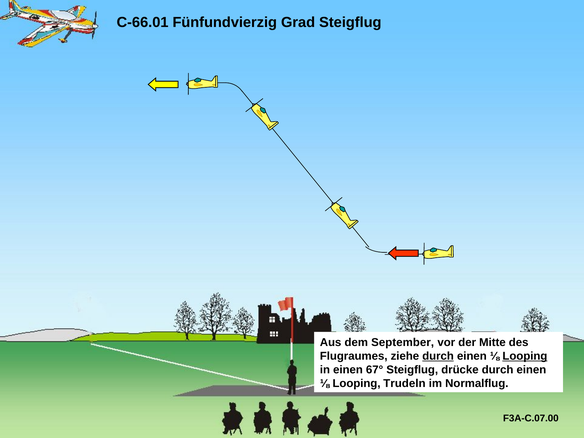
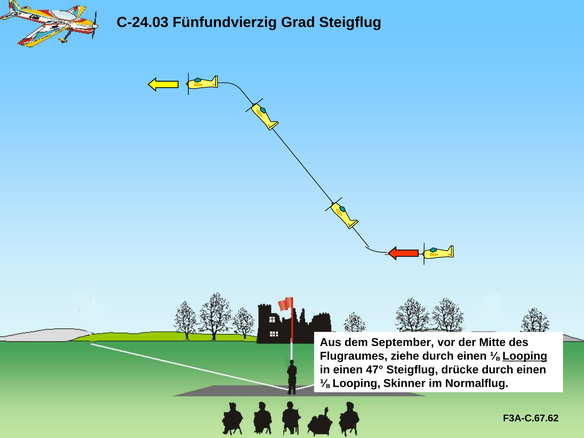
C-66.01: C-66.01 -> C-24.03
durch at (438, 356) underline: present -> none
67°: 67° -> 47°
Trudeln: Trudeln -> Skinner
F3A-C.07.00: F3A-C.07.00 -> F3A-C.67.62
